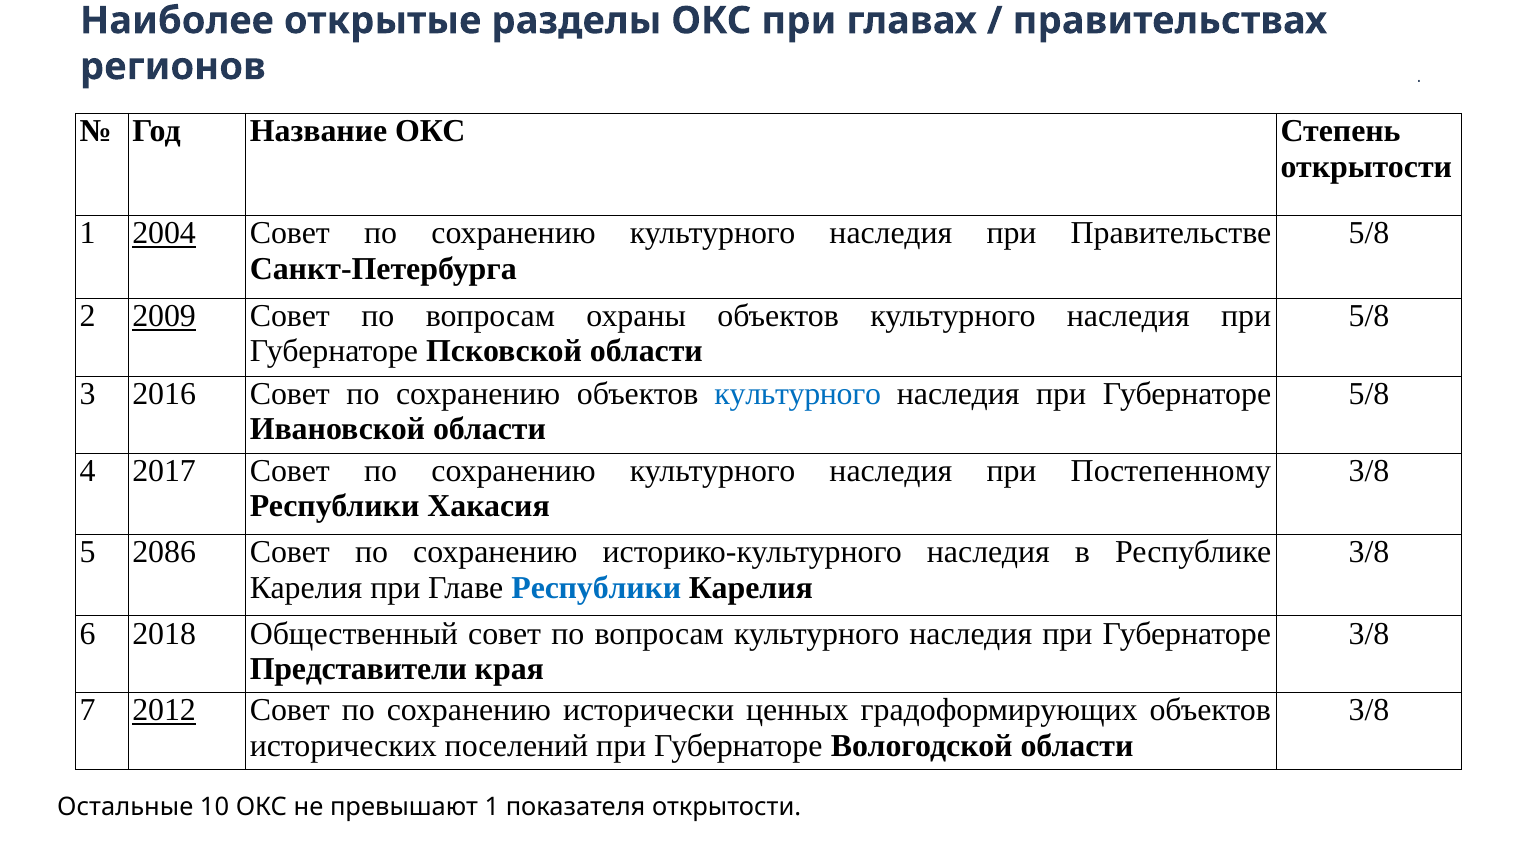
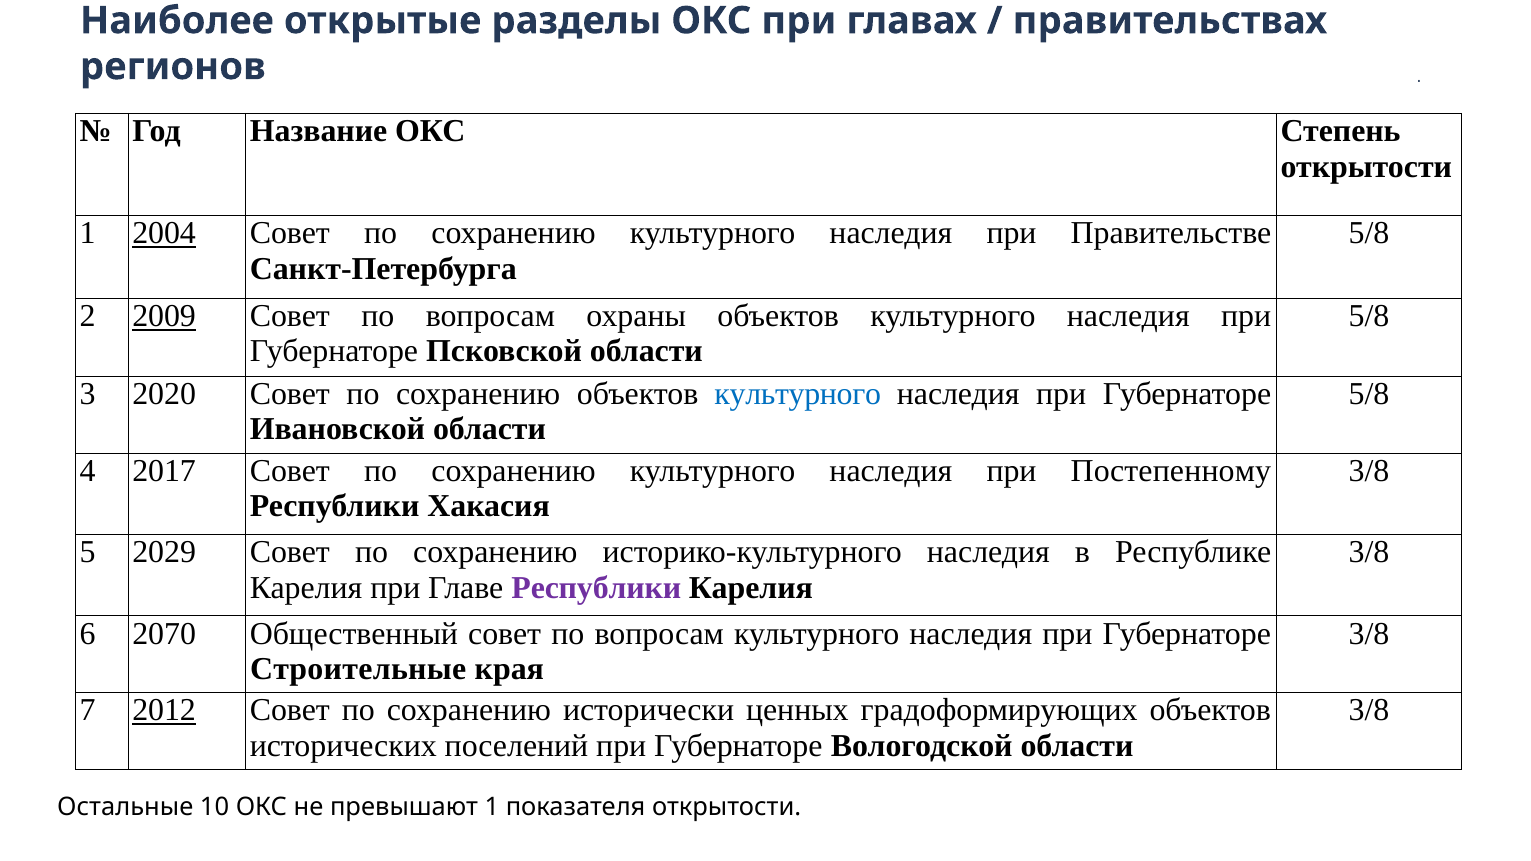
2016: 2016 -> 2020
2086: 2086 -> 2029
Республики at (596, 588) colour: blue -> purple
2018: 2018 -> 2070
Представители: Представители -> Строительные
